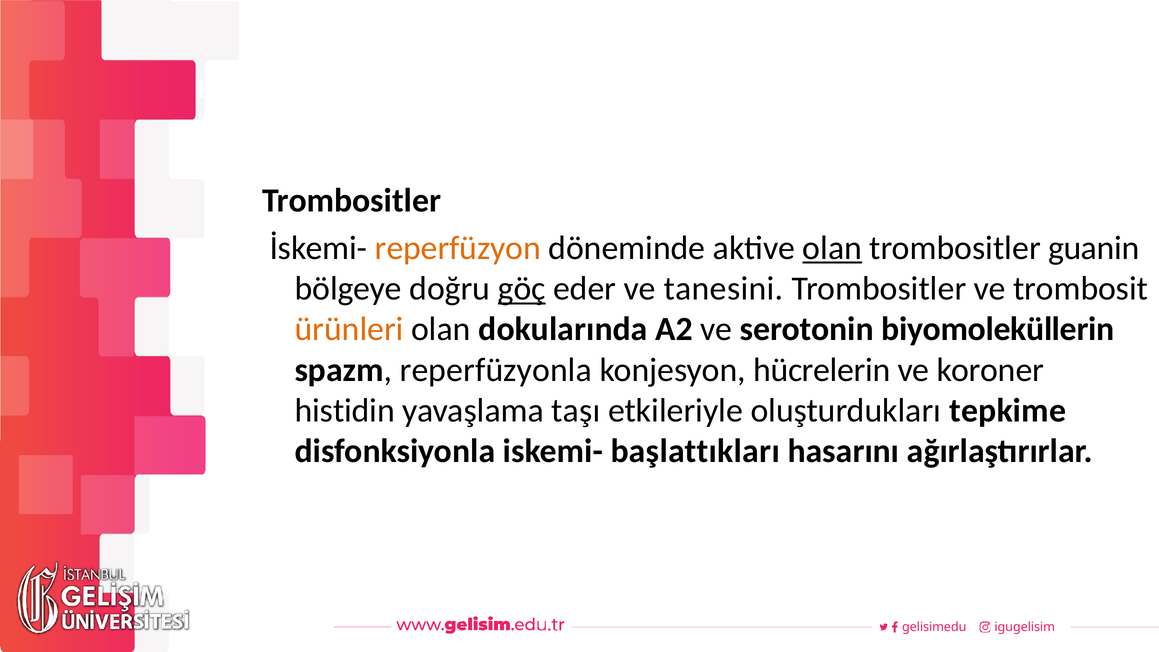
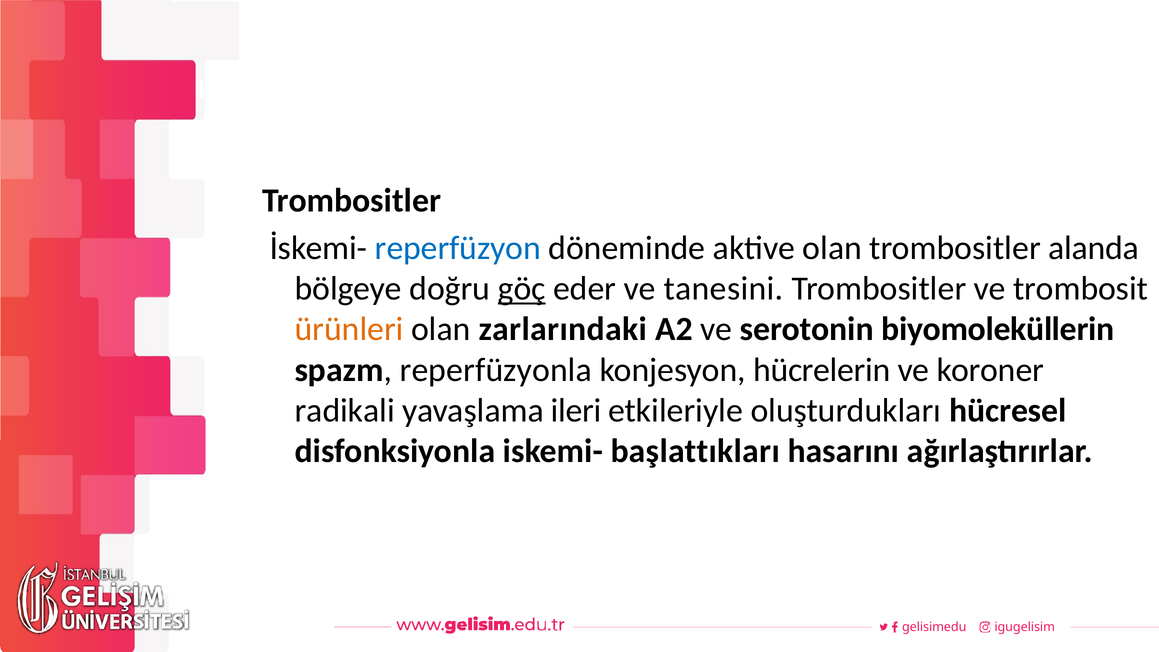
reperfüzyon colour: orange -> blue
olan at (832, 248) underline: present -> none
guanin: guanin -> alanda
dokularında: dokularında -> zarlarındaki
histidin: histidin -> radikali
taşı: taşı -> ileri
tepkime: tepkime -> hücresel
